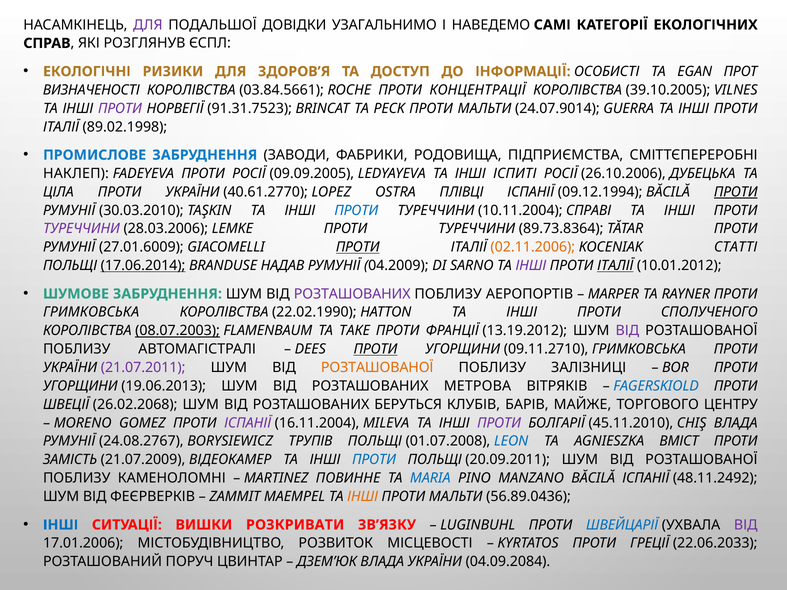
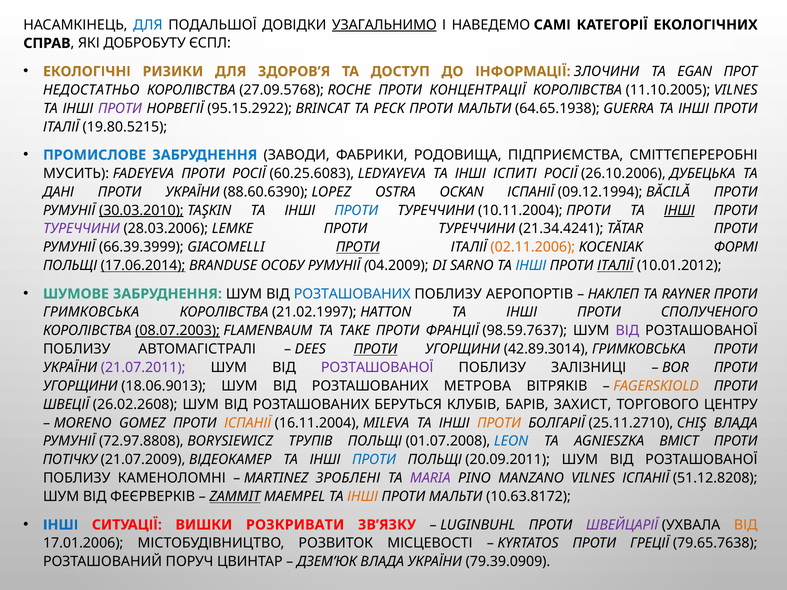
ДЛЯ at (148, 25) colour: purple -> blue
УЗАГАЛЬНИМО underline: none -> present
РОЗГЛЯНУВ: РОЗГЛЯНУВ -> ДОБРОБУТУ
ОСОБИСТІ: ОСОБИСТІ -> ЗЛОЧИНИ
ВИЗНАЧЕНОСТІ: ВИЗНАЧЕНОСТІ -> НЕДОСТАТНЬО
03.84.5661: 03.84.5661 -> 27.09.5768
39.10.2005: 39.10.2005 -> 11.10.2005
91.31.7523: 91.31.7523 -> 95.15.2922
24.07.9014: 24.07.9014 -> 64.65.1938
89.02.1998: 89.02.1998 -> 19.80.5215
НАКЛЕП: НАКЛЕП -> МУСИТЬ
09.09.2005: 09.09.2005 -> 60.25.6083
ЦІЛА: ЦІЛА -> ДАНІ
40.61.2770: 40.61.2770 -> 88.60.6390
ПЛІВЦІ: ПЛІВЦІ -> OCKAN
ПРОТИ at (736, 192) underline: present -> none
30.03.2010 underline: none -> present
10.11.2004 СПРАВІ: СПРАВІ -> ПРОТИ
ІНШІ at (679, 210) underline: none -> present
89.73.8364: 89.73.8364 -> 21.34.4241
27.01.6009: 27.01.6009 -> 66.39.3999
СТАТТІ: СТАТТІ -> ФОРМІ
НАДАВ: НАДАВ -> ОСОБУ
ІНШІ at (531, 266) colour: purple -> blue
РОЗТАШОВАНИХ at (352, 294) colour: purple -> blue
MARPER: MARPER -> НАКЛЕП
22.02.1990: 22.02.1990 -> 21.02.1997
13.19.2012: 13.19.2012 -> 98.59.7637
09.11.2710: 09.11.2710 -> 42.89.3014
РОЗТАШОВАНОЇ at (377, 368) colour: orange -> purple
19.06.2013: 19.06.2013 -> 18.06.9013
FAGERSKIOLD colour: blue -> orange
26.02.2068: 26.02.2068 -> 26.02.2608
МАЙЖЕ: МАЙЖЕ -> ЗАХИСТ
ІСПАНІЇ at (248, 423) colour: purple -> orange
ПРОТИ at (499, 423) colour: purple -> orange
45.11.2010: 45.11.2010 -> 25.11.2710
24.08.2767: 24.08.2767 -> 72.97.8808
ЗАМІСТЬ: ЗАМІСТЬ -> ПОТІЧКУ
ПОВИННЕ: ПОВИННЕ -> ЗРОБЛЕНІ
MARIA colour: blue -> purple
MANZANO BĂCILĂ: BĂCILĂ -> VILNES
48.11.2492: 48.11.2492 -> 51.12.8208
ZAMMIT underline: none -> present
56.89.0436: 56.89.0436 -> 10.63.8172
ШВЕЙЦАРІЇ colour: blue -> purple
ВІД at (746, 525) colour: purple -> orange
22.06.2033: 22.06.2033 -> 79.65.7638
04.09.2084: 04.09.2084 -> 79.39.0909
